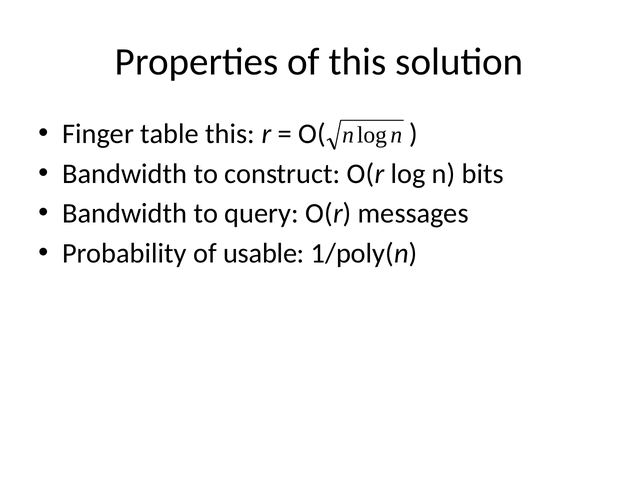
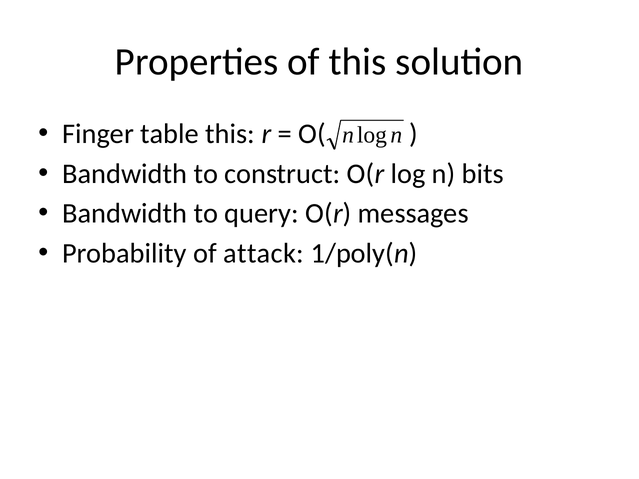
usable: usable -> attack
